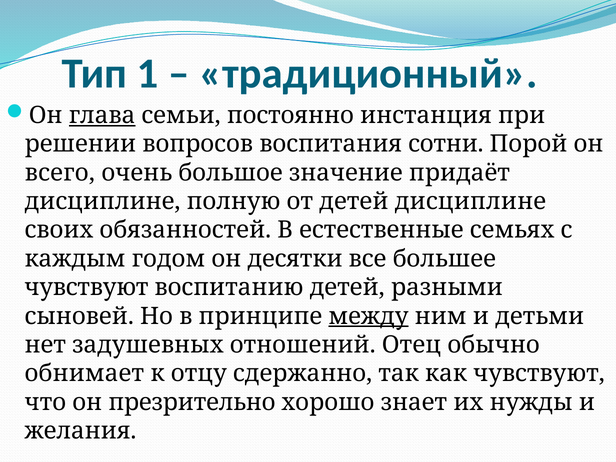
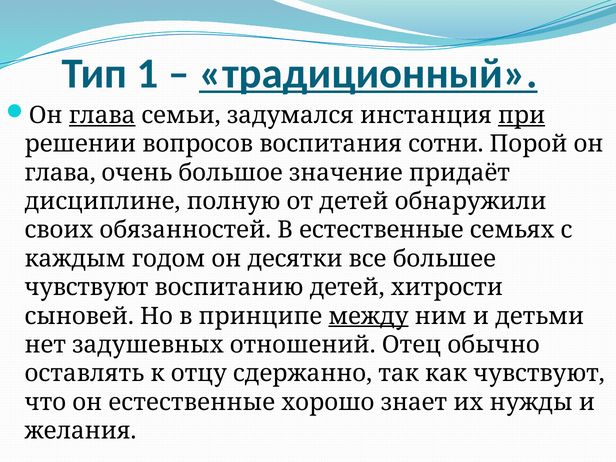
традиционный underline: none -> present
постоянно: постоянно -> задумался
при underline: none -> present
всего at (60, 173): всего -> глава
детей дисциплине: дисциплине -> обнаружили
разными: разными -> хитрости
обнимает: обнимает -> оставлять
он презрительно: презрительно -> естественные
